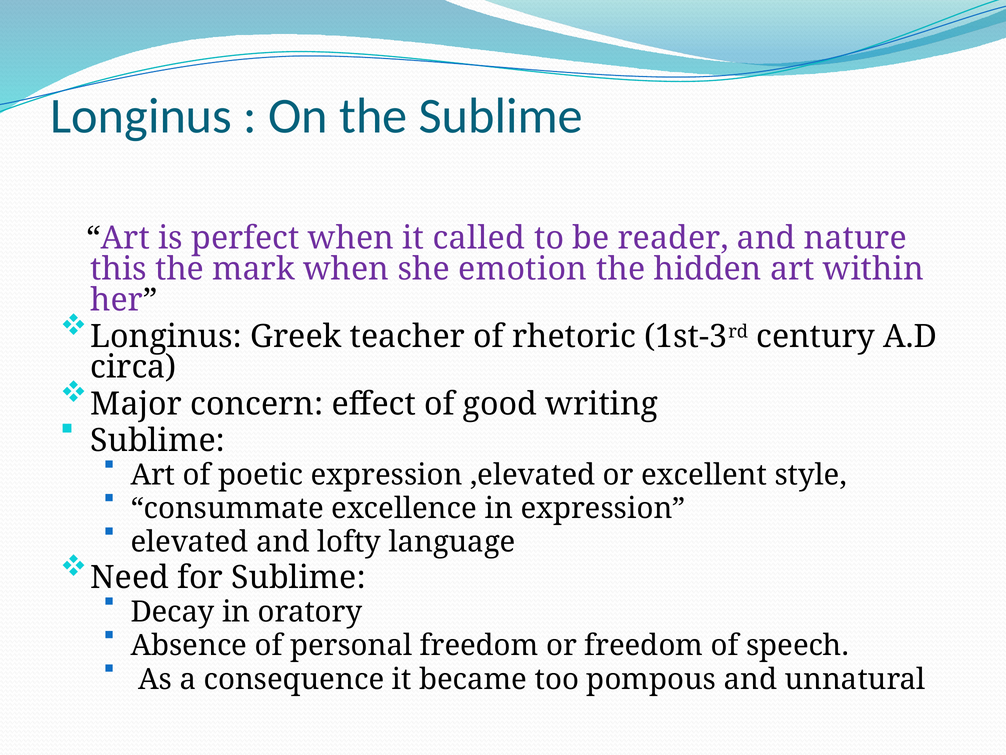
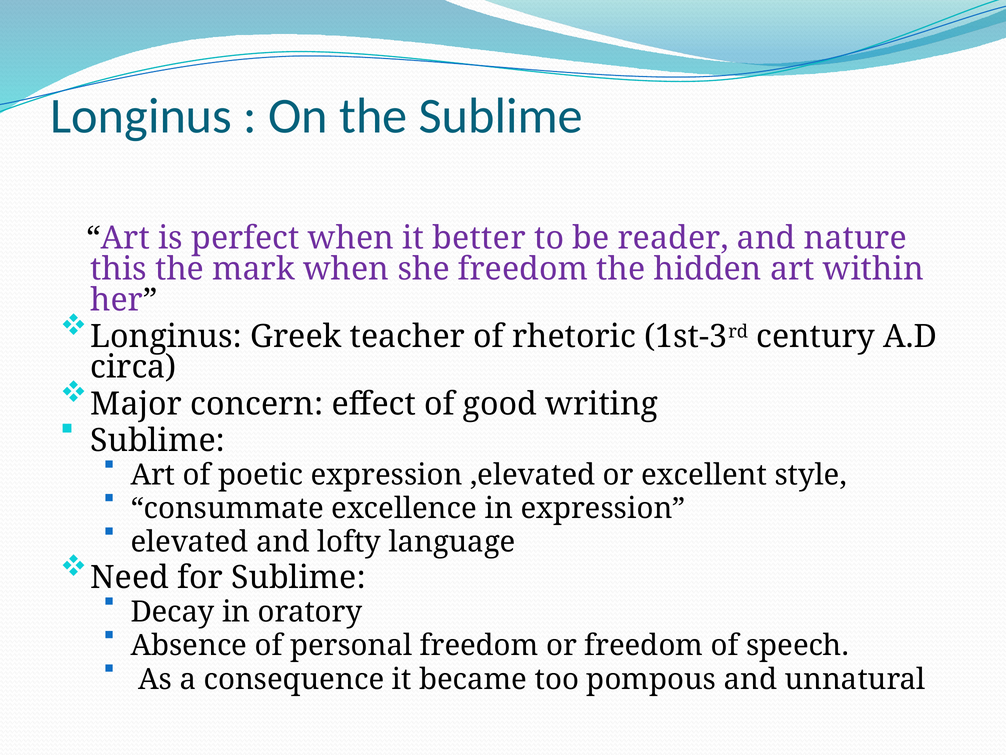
called: called -> better
she emotion: emotion -> freedom
